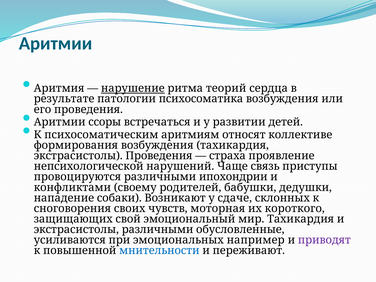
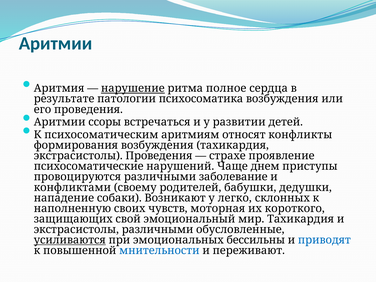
теорий: теорий -> полное
коллективе: коллективе -> конфликты
страха: страха -> страхе
непсихологической: непсихологической -> психосоматические
связь: связь -> днем
ипохондрии: ипохондрии -> заболевание
сдаче: сдаче -> легко
сноговорения: сноговорения -> наполненную
усиливаются underline: none -> present
например: например -> бессильны
приводят colour: purple -> blue
